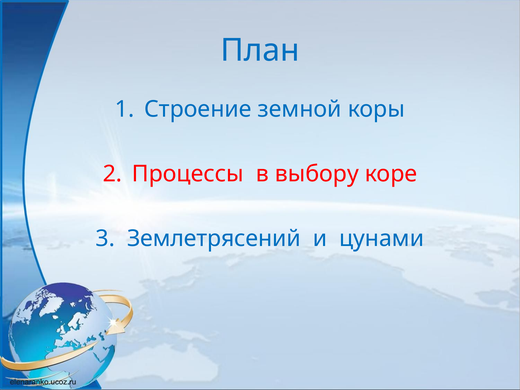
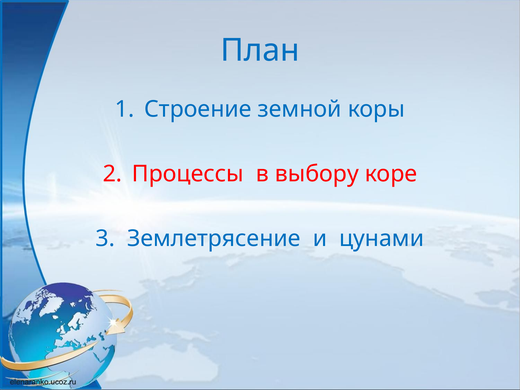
Землетрясений: Землетрясений -> Землетрясение
